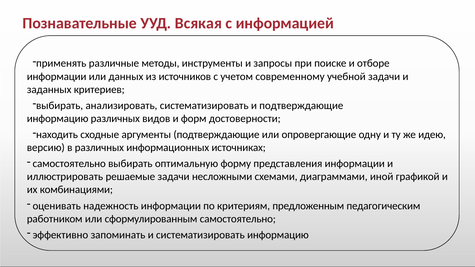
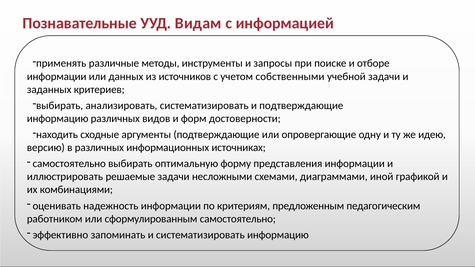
Всякая: Всякая -> Видам
современному: современному -> собственными
